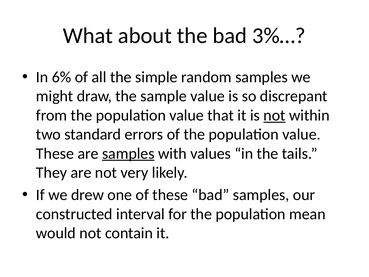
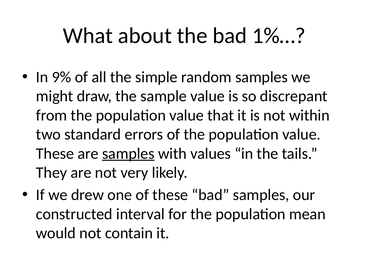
3%…: 3%… -> 1%…
6%: 6% -> 9%
not at (274, 115) underline: present -> none
